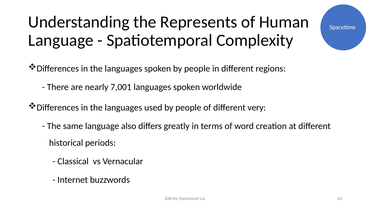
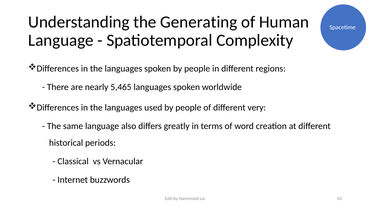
Represents: Represents -> Generating
7,001: 7,001 -> 5,465
